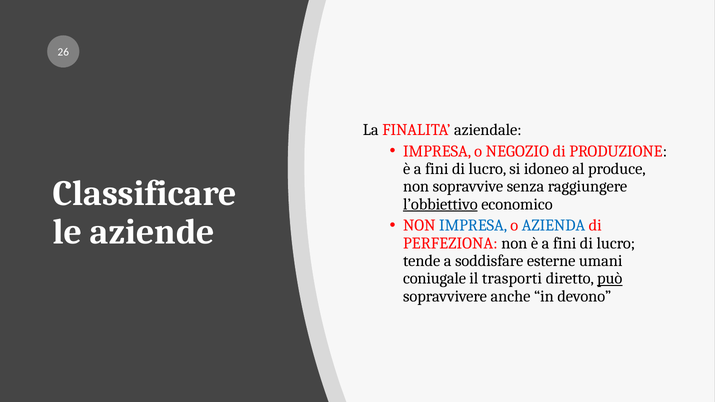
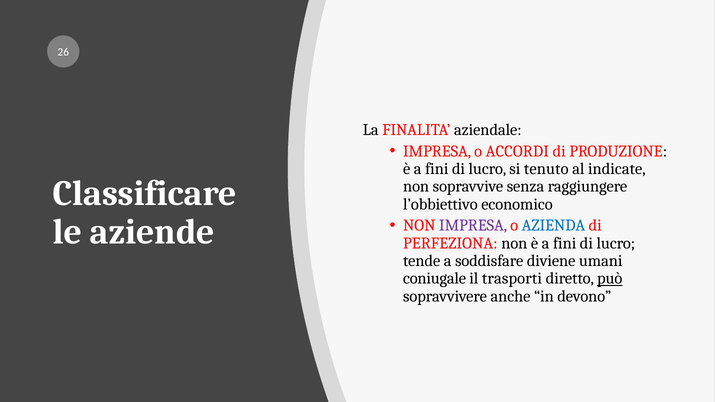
NEGOZIO: NEGOZIO -> ACCORDI
idoneo: idoneo -> tenuto
produce: produce -> indicate
l’obbiettivo underline: present -> none
IMPRESA at (473, 226) colour: blue -> purple
esterne: esterne -> diviene
